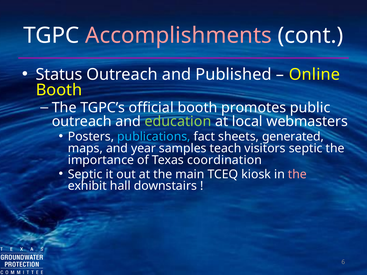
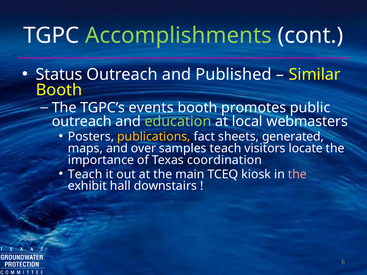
Accomplishments colour: pink -> light green
Online: Online -> Similar
official: official -> events
publications colour: light blue -> yellow
year: year -> over
visitors septic: septic -> locate
Septic at (85, 174): Septic -> Teach
